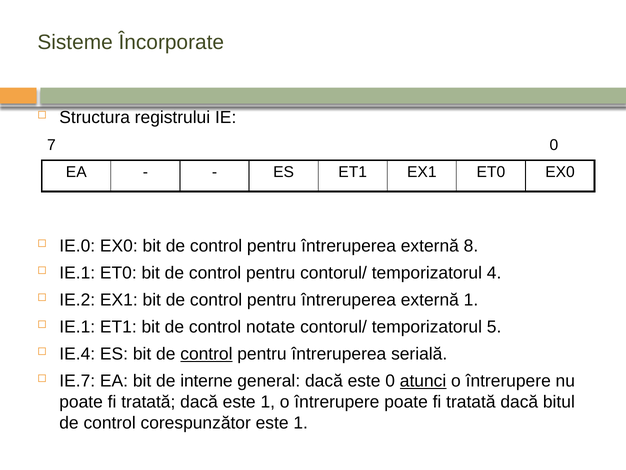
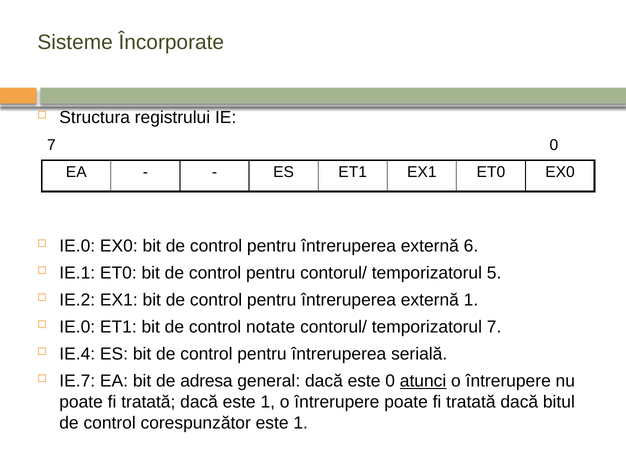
8: 8 -> 6
4: 4 -> 5
IE.1 at (77, 327): IE.1 -> IE.0
temporizatorul 5: 5 -> 7
control at (206, 354) underline: present -> none
interne: interne -> adresa
